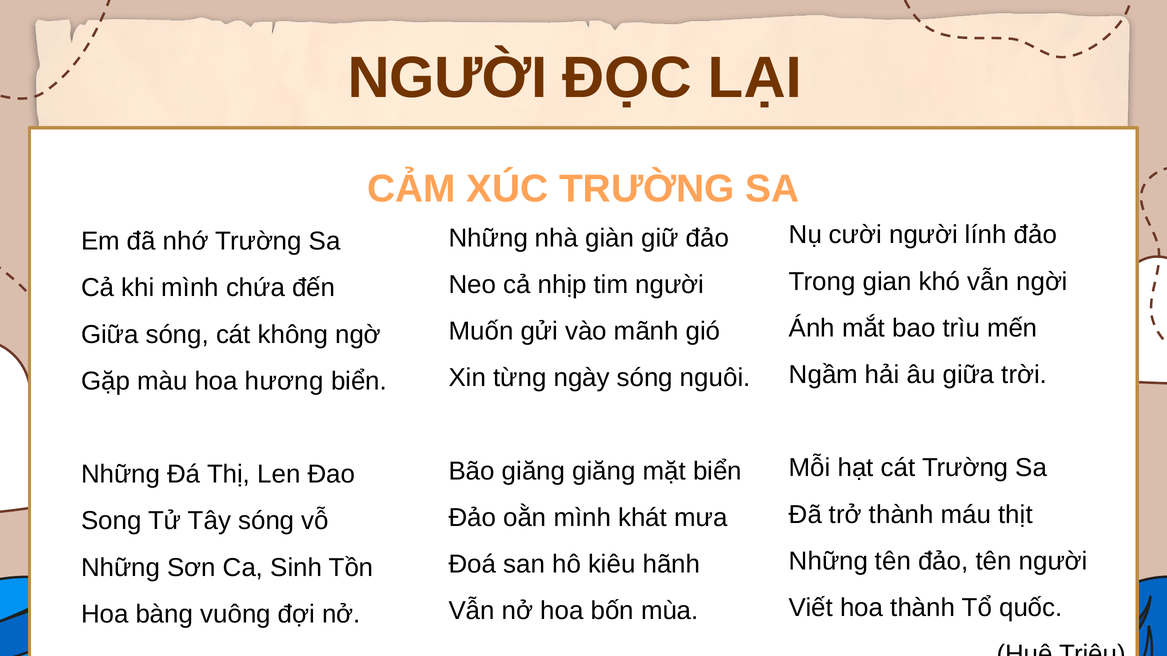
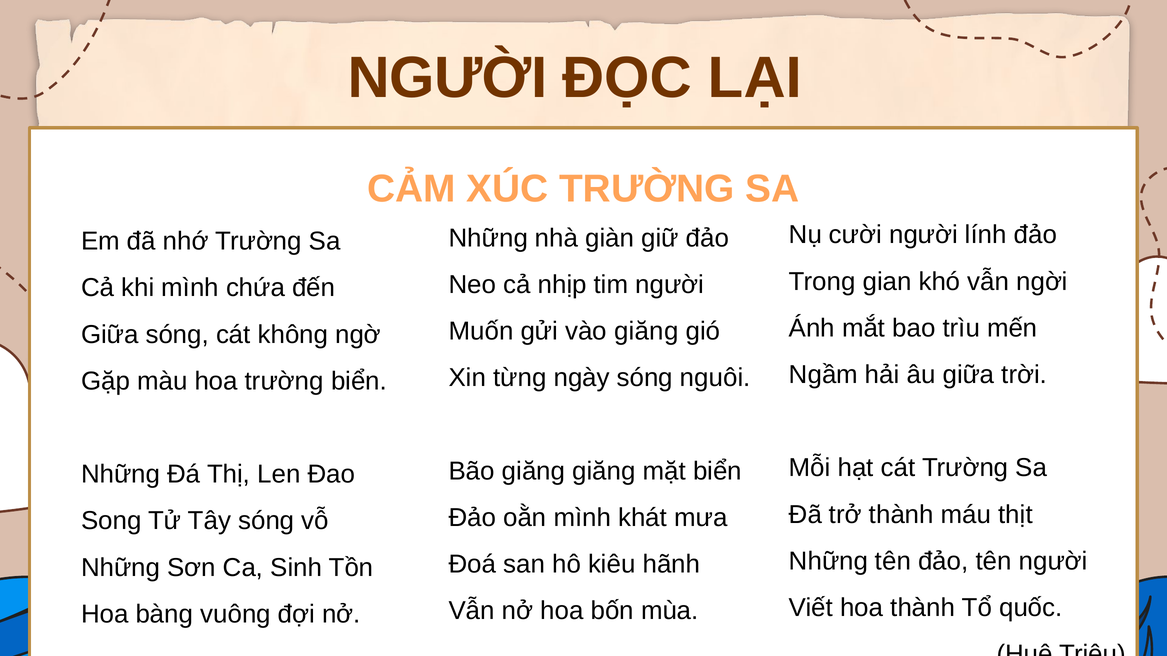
vào mãnh: mãnh -> giăng
hoa hương: hương -> trường
